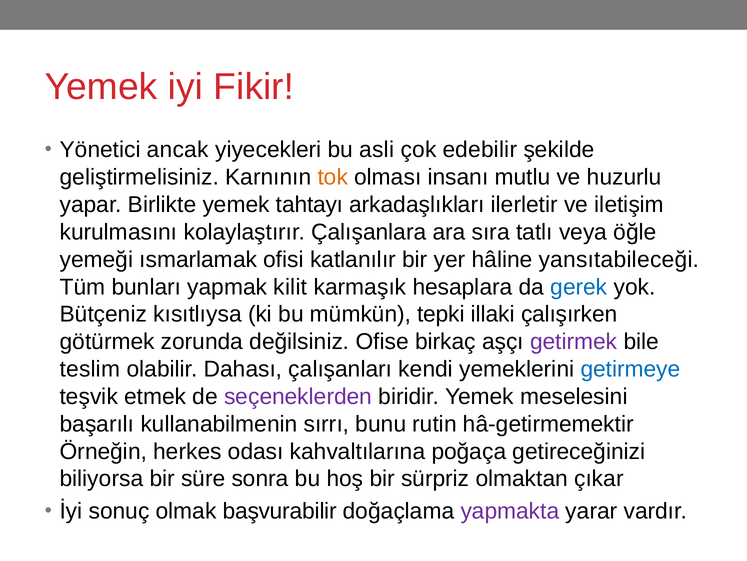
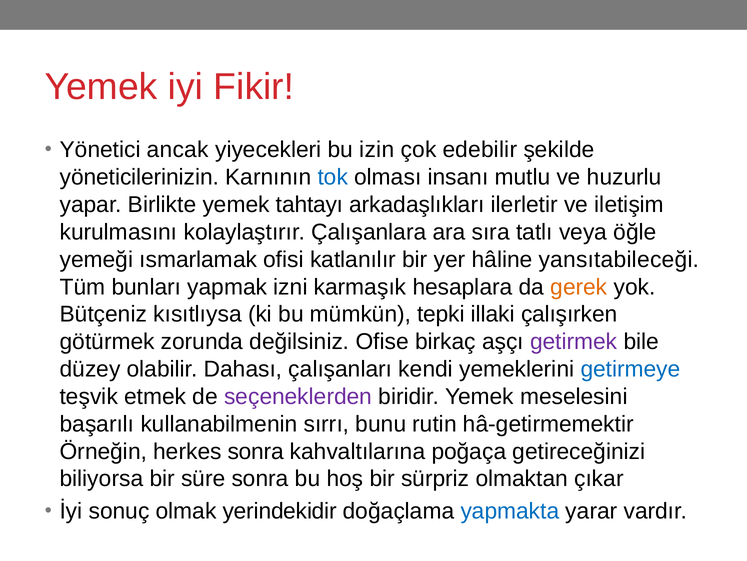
asli: asli -> izin
geliştirmelisiniz: geliştirmelisiniz -> yöneticilerinizin
tok colour: orange -> blue
kilit: kilit -> izni
gerek colour: blue -> orange
teslim: teslim -> düzey
herkes odası: odası -> sonra
başvurabilir: başvurabilir -> yerindekidir
yapmakta colour: purple -> blue
